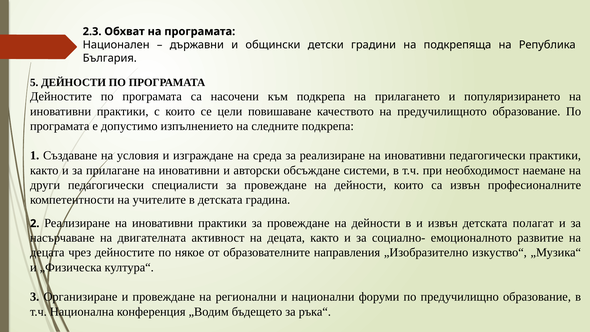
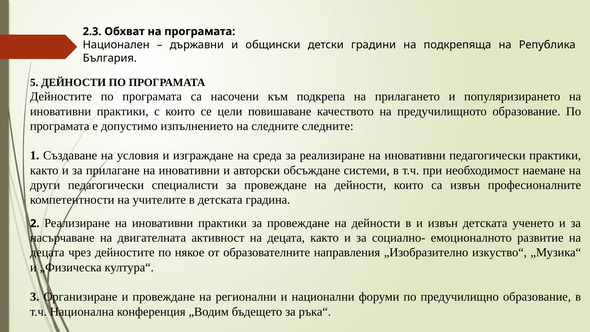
следните подкрепа: подкрепа -> следните
полагат: полагат -> ученето
